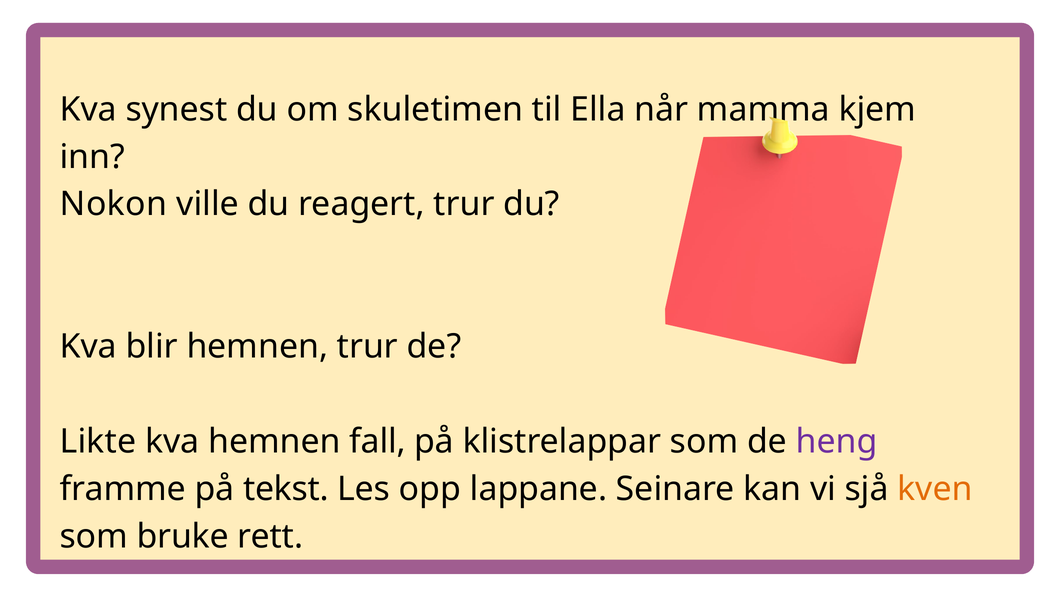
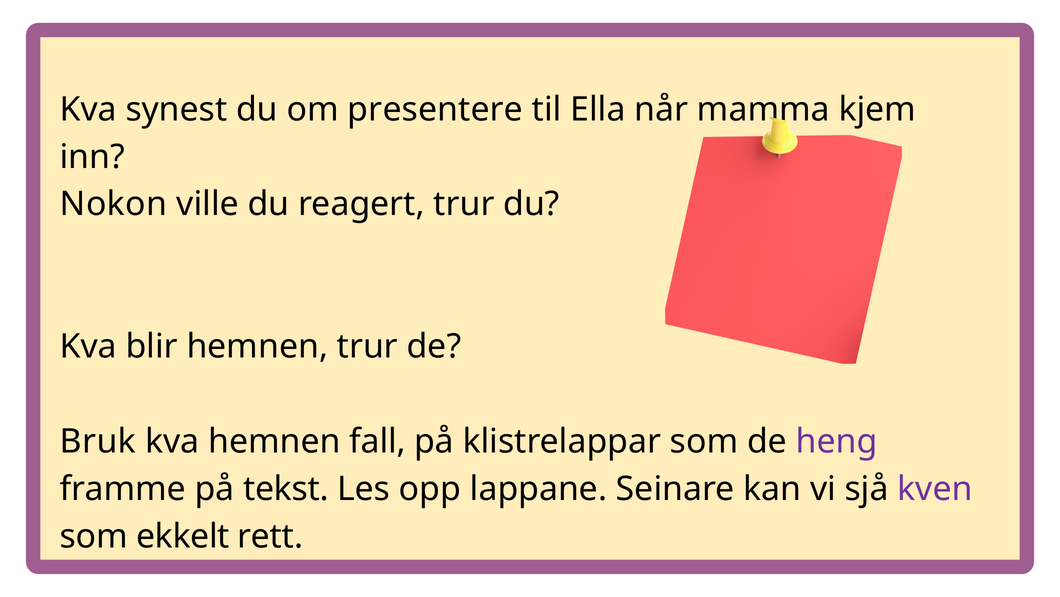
skuletimen: skuletimen -> presentere
Likte: Likte -> Bruk
kven colour: orange -> purple
bruke: bruke -> ekkelt
